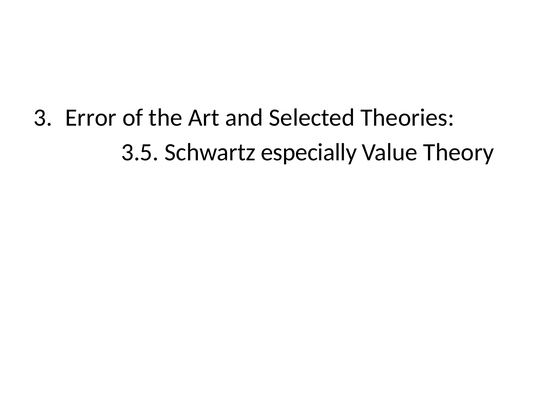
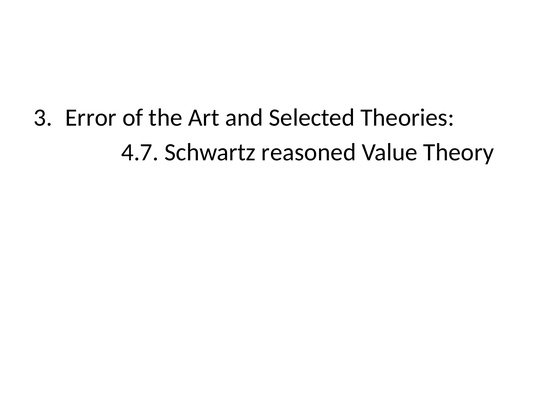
3.5: 3.5 -> 4.7
especially: especially -> reasoned
